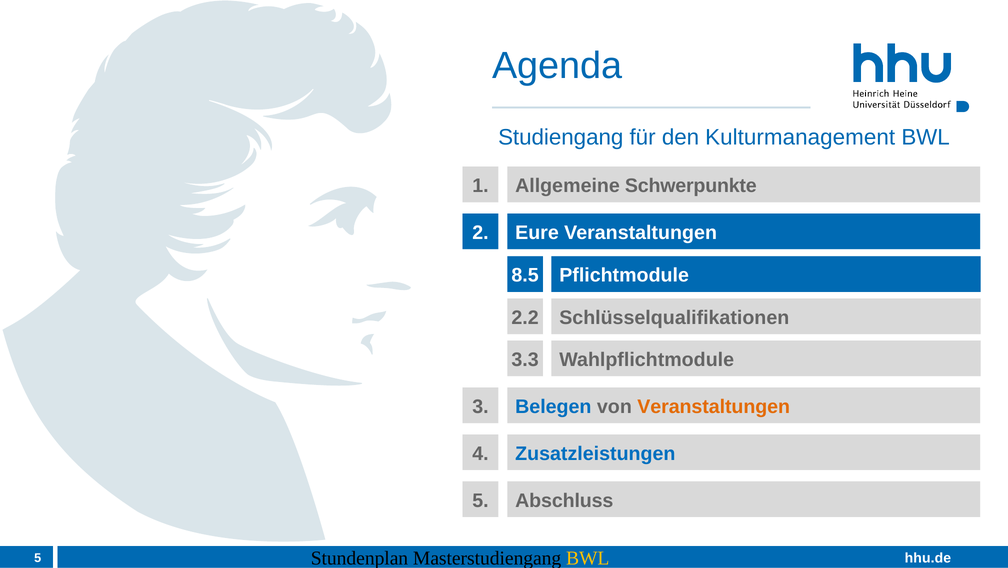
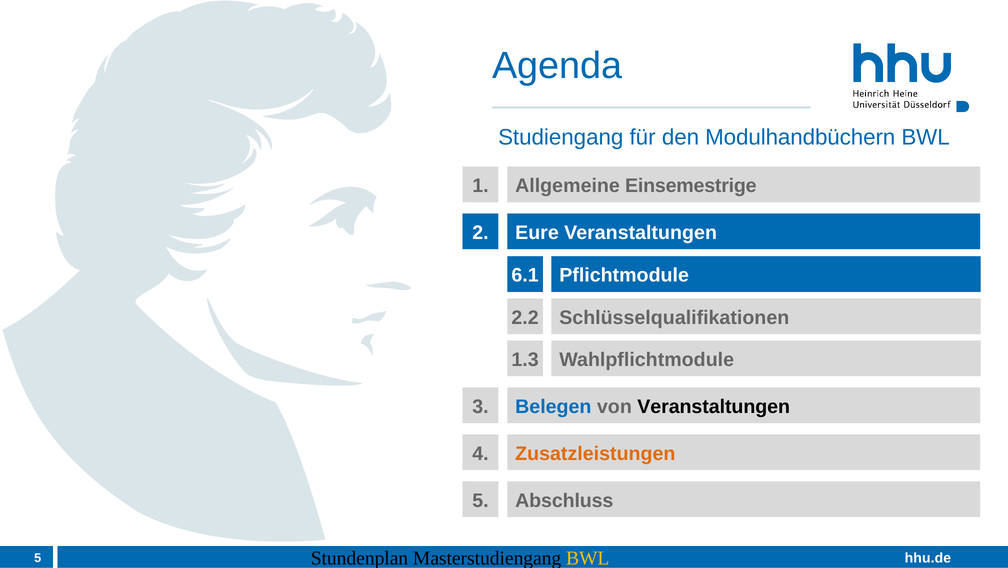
Kulturmanagement: Kulturmanagement -> Modulhandbüchern
Schwerpunkte: Schwerpunkte -> Einsemestrige
8.5: 8.5 -> 6.1
3.3: 3.3 -> 1.3
Veranstaltungen at (714, 406) colour: orange -> black
Zusatzleistungen colour: blue -> orange
